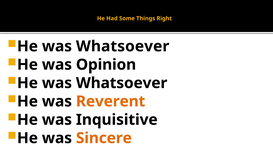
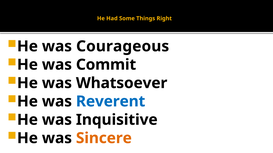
Whatsoever at (123, 46): Whatsoever -> Courageous
Opinion: Opinion -> Commit
Reverent colour: orange -> blue
